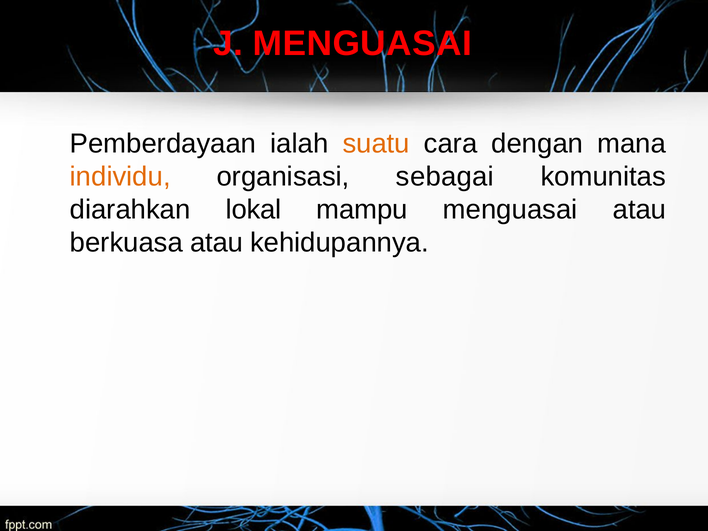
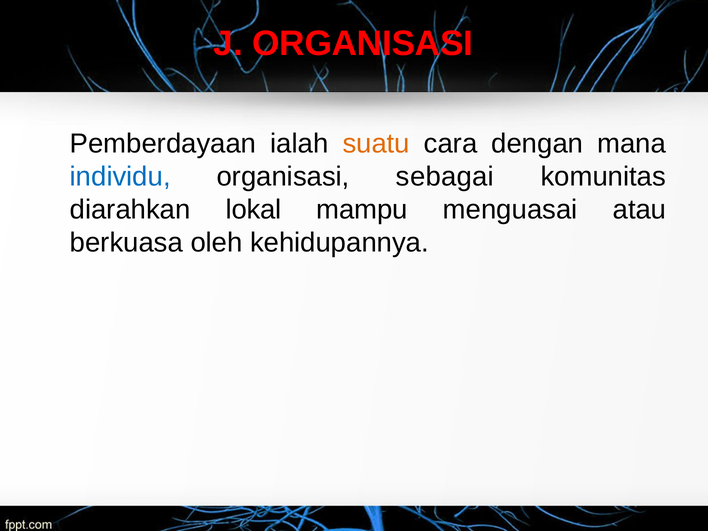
J MENGUASAI: MENGUASAI -> ORGANISASI
individu colour: orange -> blue
berkuasa atau: atau -> oleh
